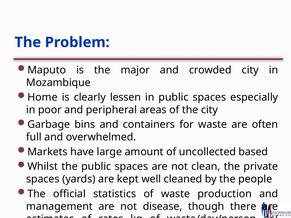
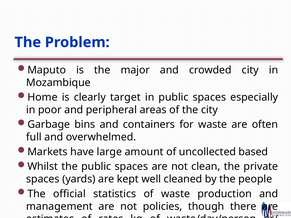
lessen: lessen -> target
disease: disease -> policies
